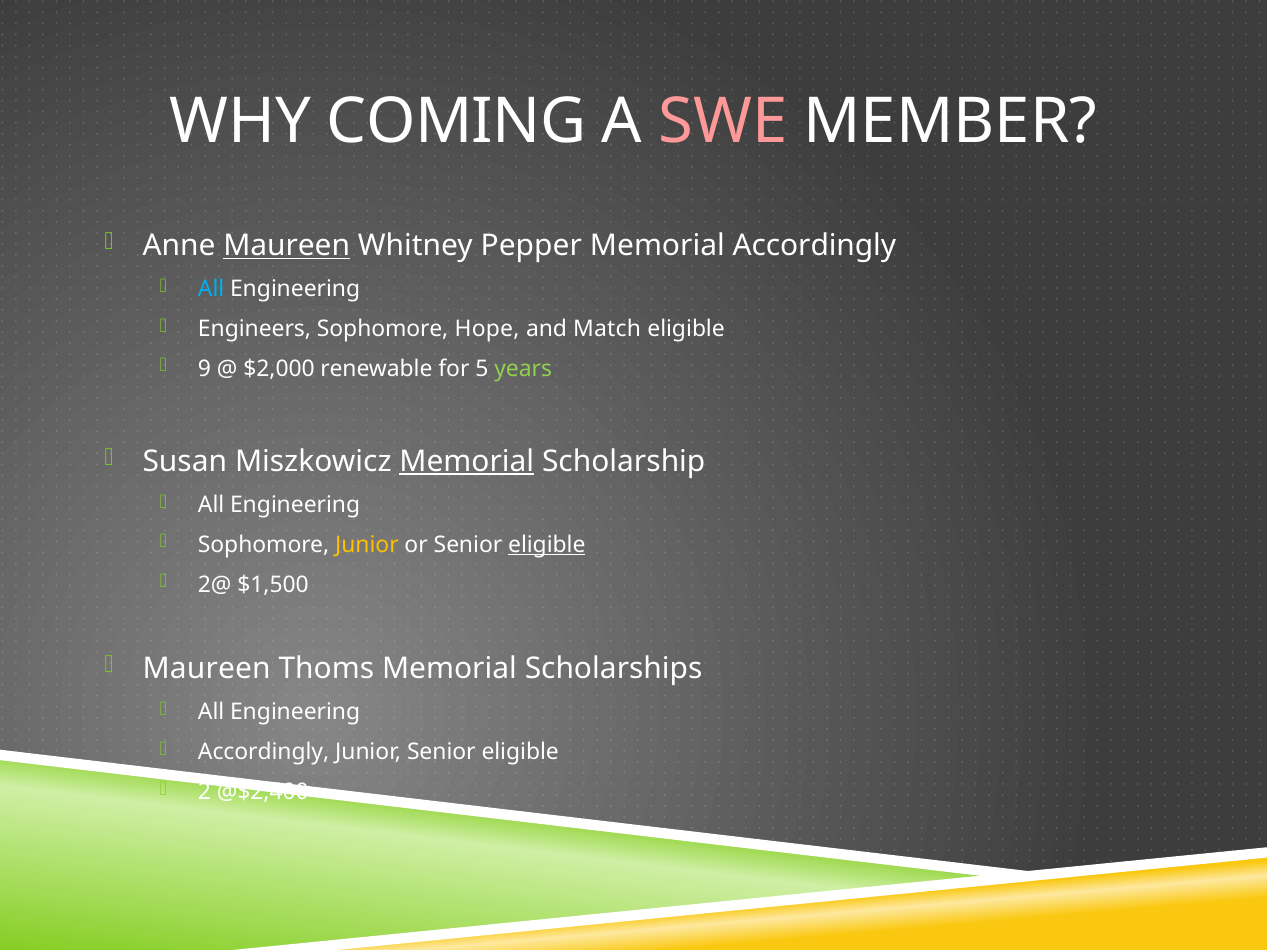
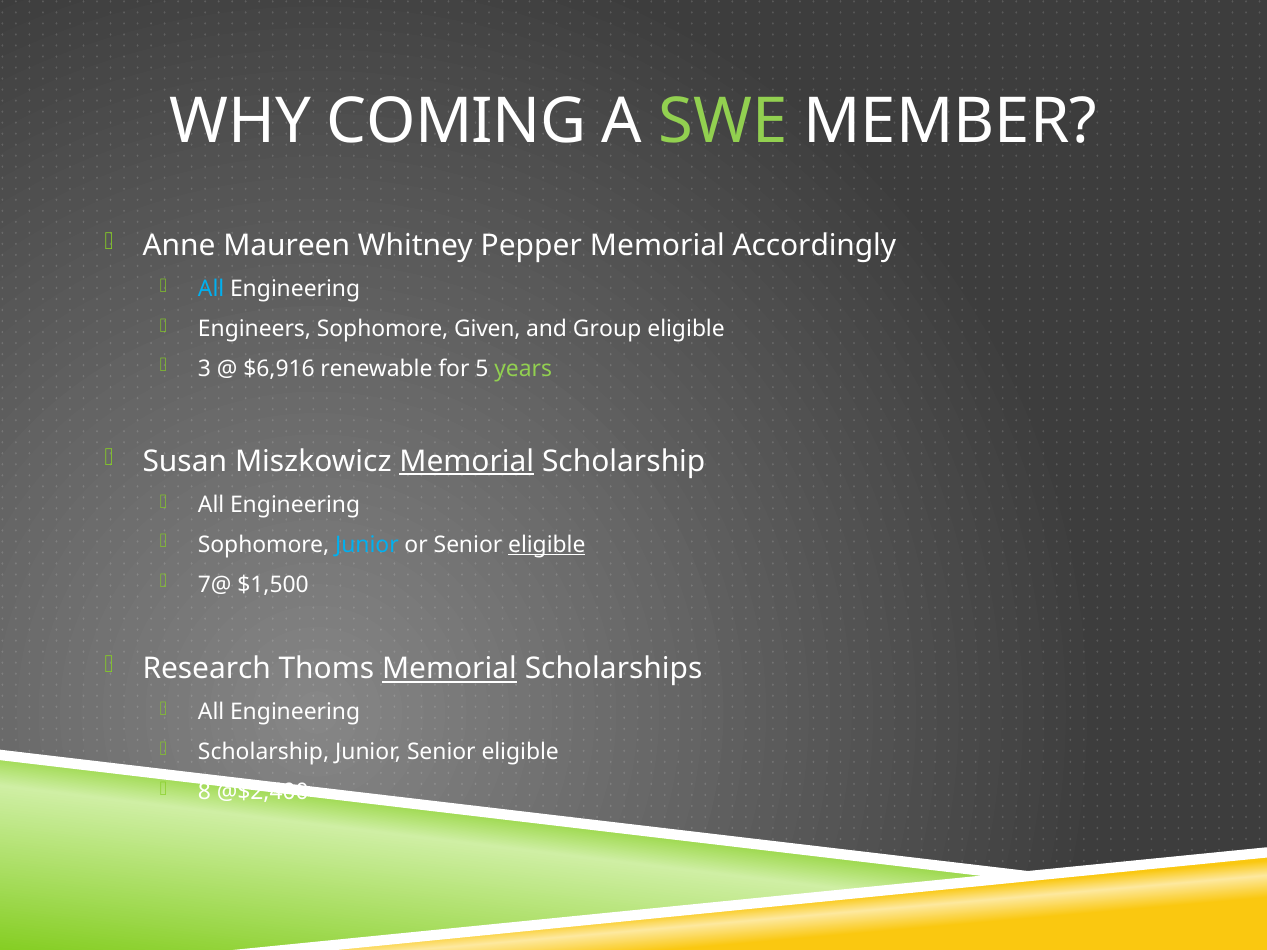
SWE colour: pink -> light green
Maureen at (287, 246) underline: present -> none
Hope: Hope -> Given
Match: Match -> Group
9: 9 -> 3
$2,000: $2,000 -> $6,916
Junior at (367, 545) colour: yellow -> light blue
2@: 2@ -> 7@
Maureen at (207, 669): Maureen -> Research
Memorial at (449, 669) underline: none -> present
Accordingly at (264, 752): Accordingly -> Scholarship
2: 2 -> 8
